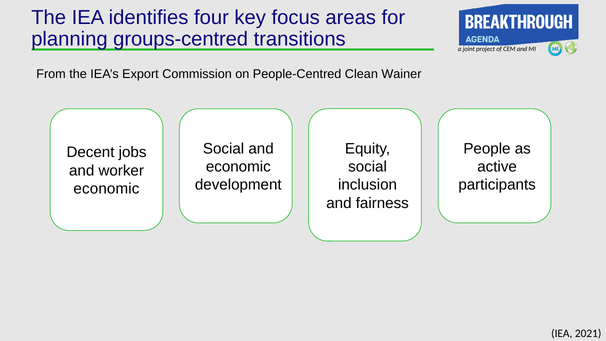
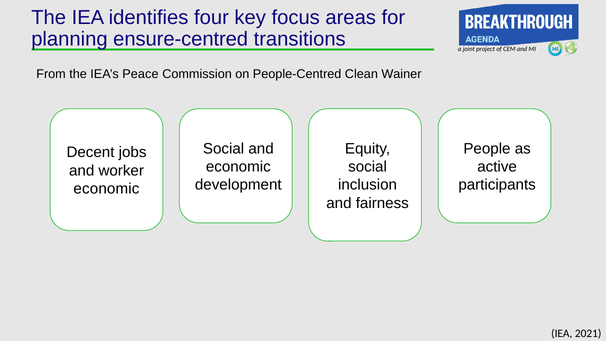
groups-centred: groups-centred -> ensure-centred
Export: Export -> Peace
